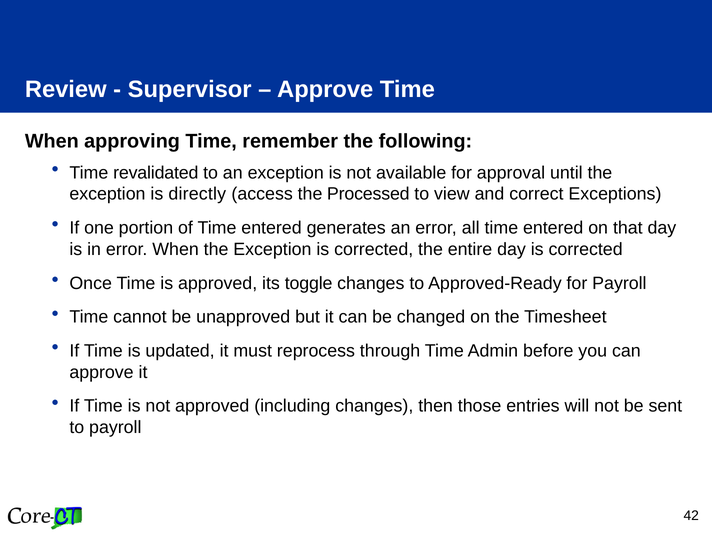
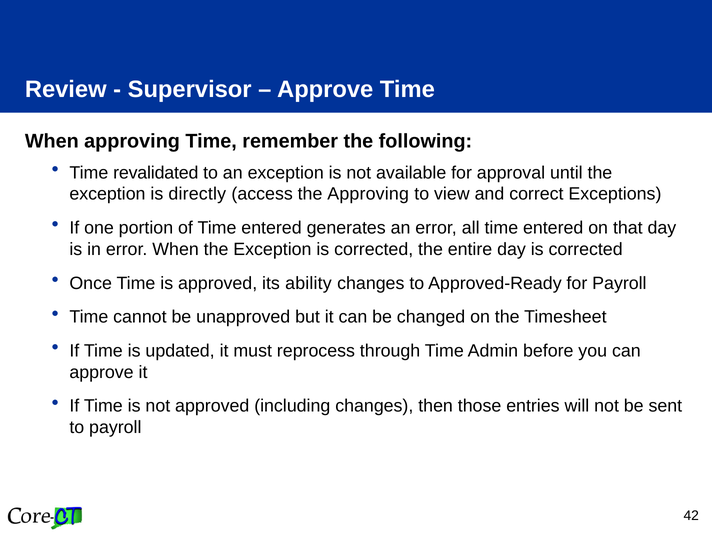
the Processed: Processed -> Approving
toggle: toggle -> ability
